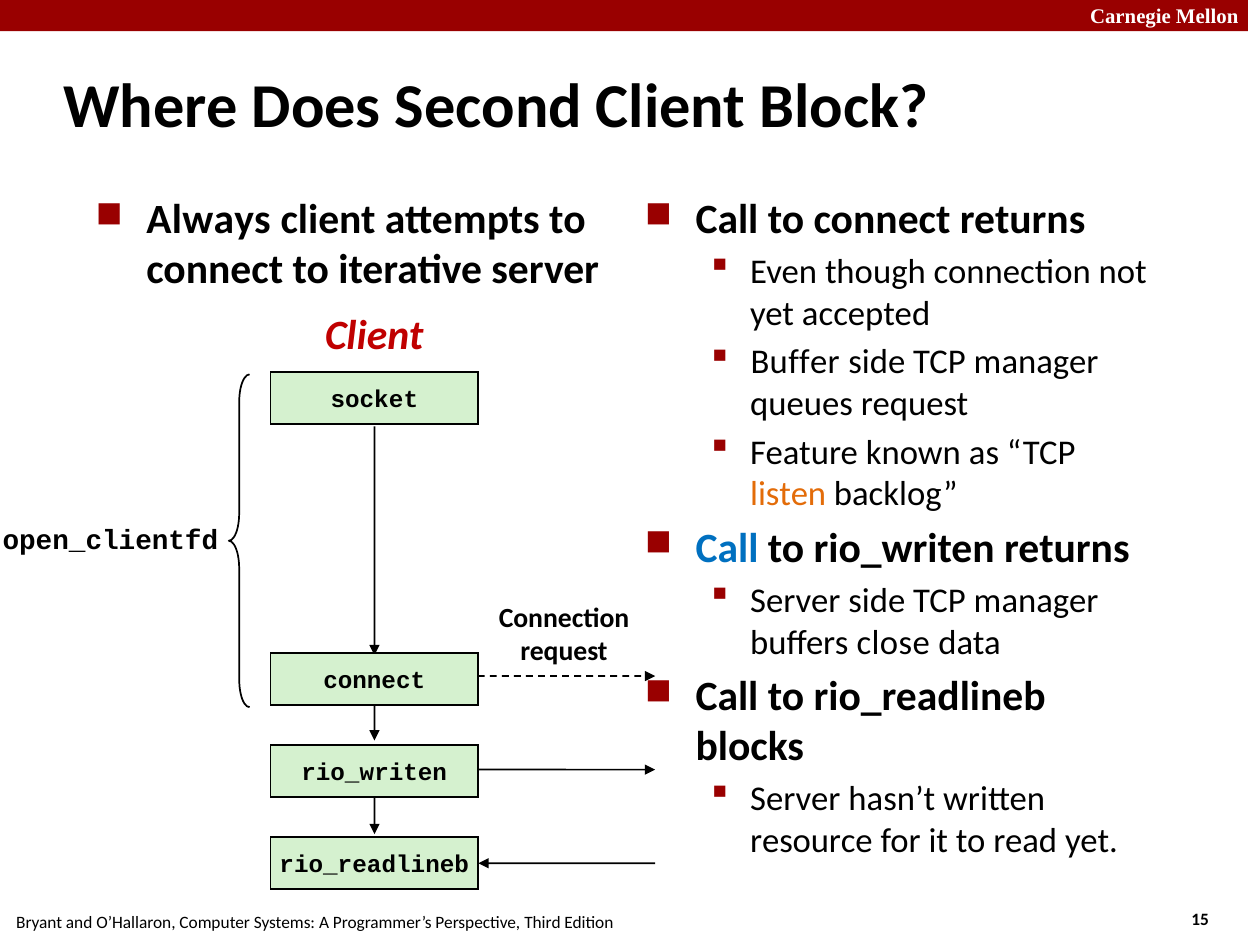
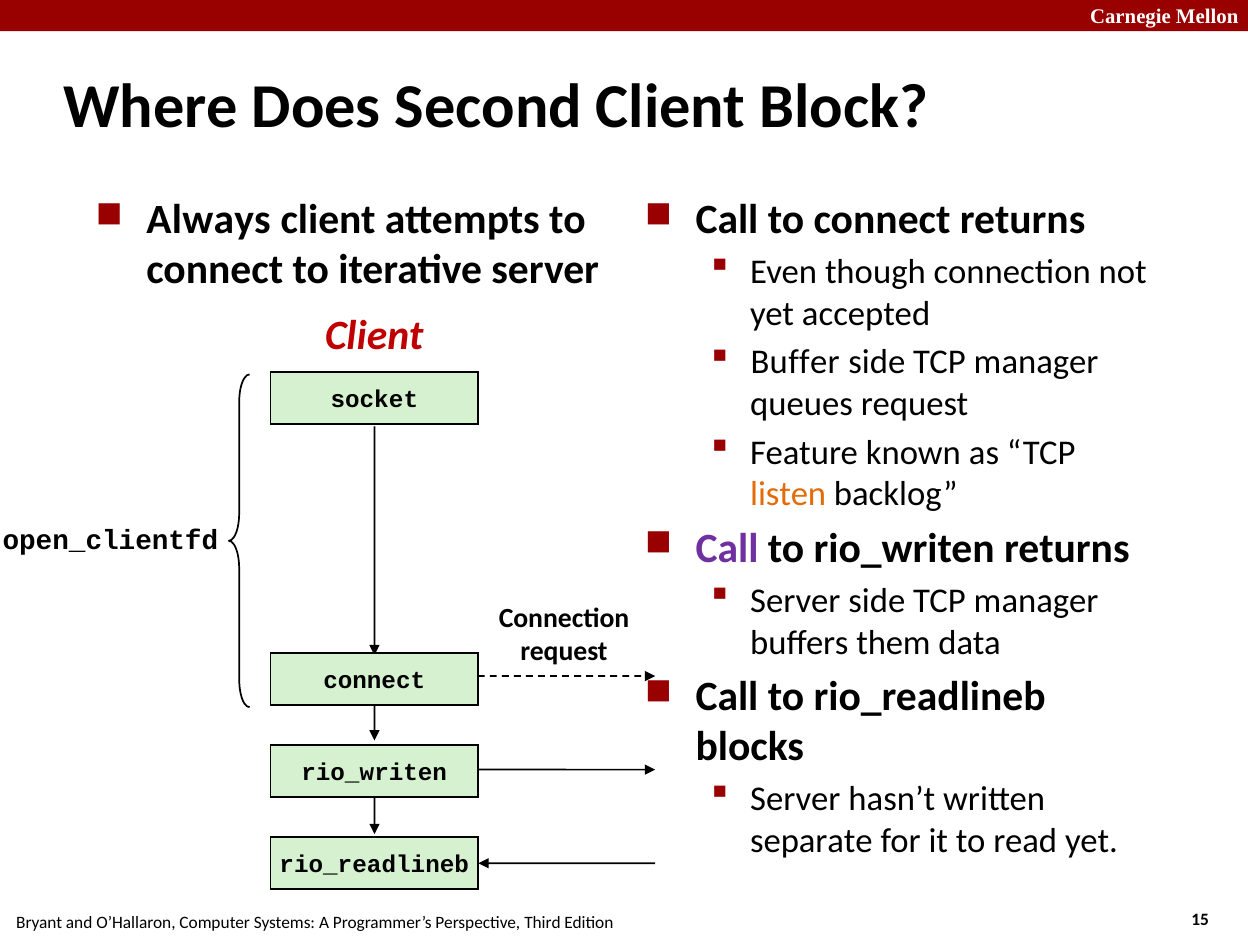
Call at (727, 549) colour: blue -> purple
close: close -> them
resource: resource -> separate
